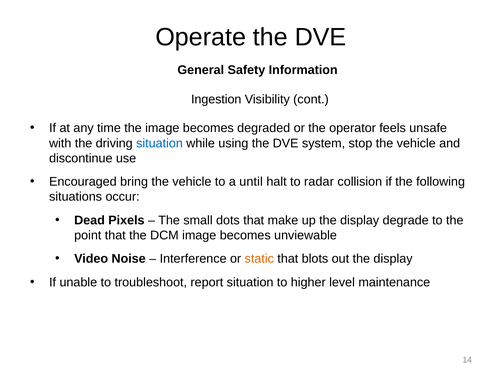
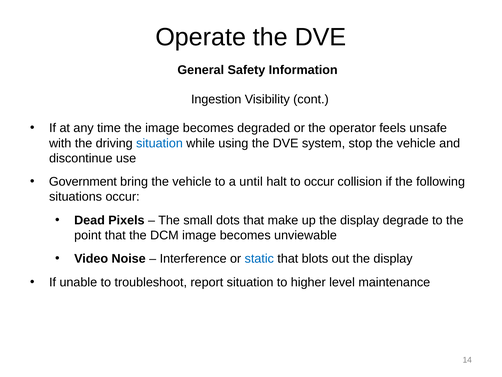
Encouraged: Encouraged -> Government
to radar: radar -> occur
static colour: orange -> blue
